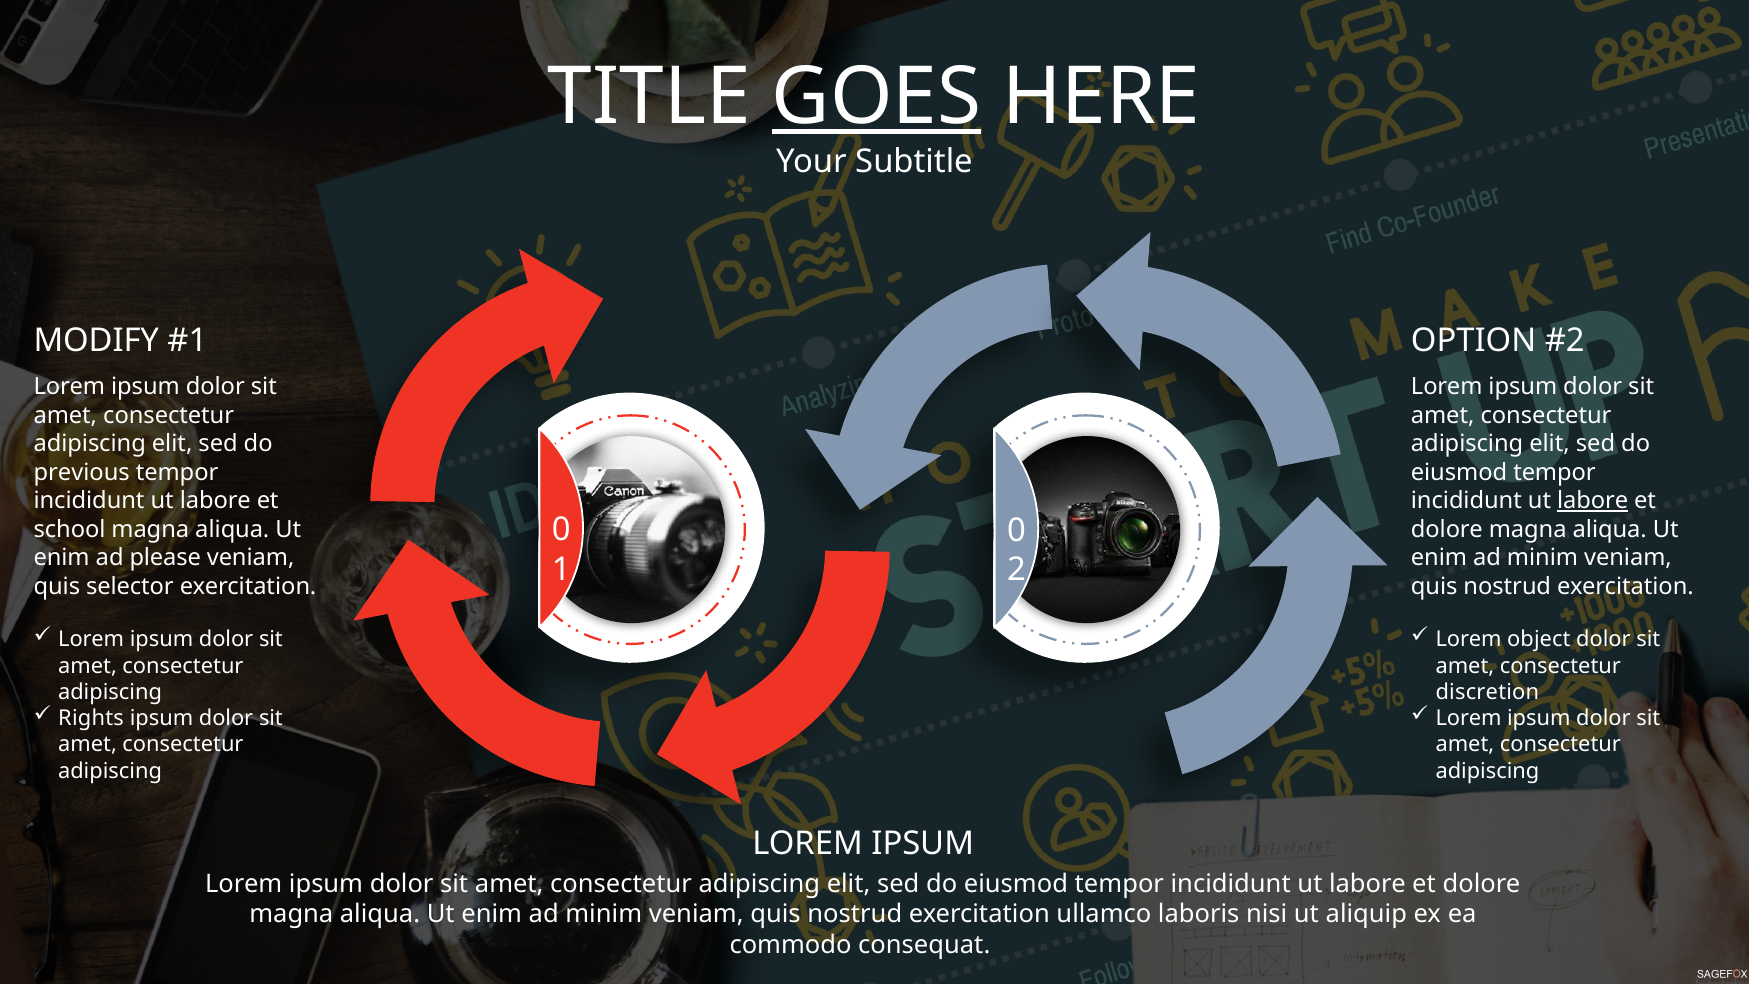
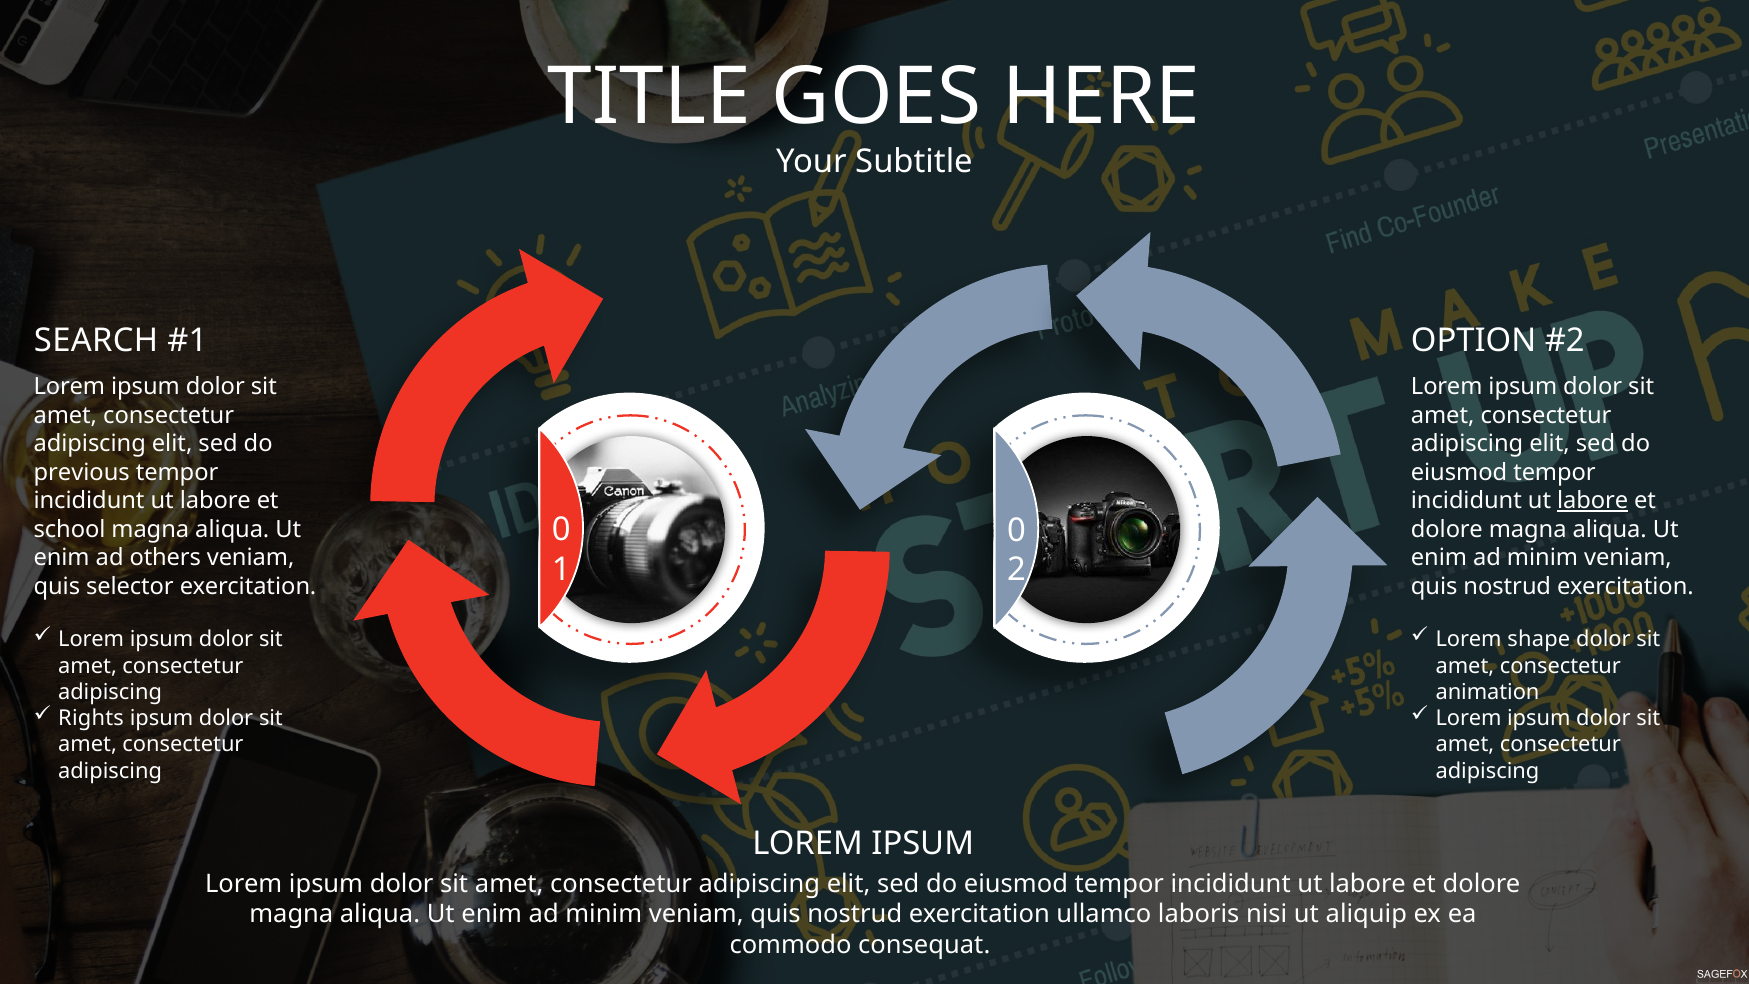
GOES underline: present -> none
MODIFY: MODIFY -> SEARCH
please: please -> others
object: object -> shape
discretion: discretion -> animation
